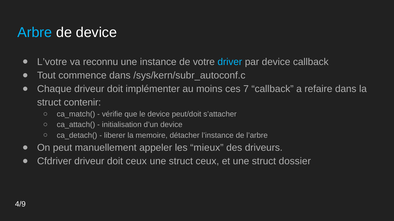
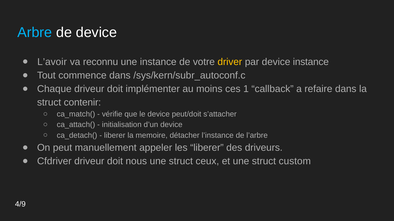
L’votre: L’votre -> L’avoir
driver colour: light blue -> yellow
device callback: callback -> instance
7: 7 -> 1
les mieux: mieux -> liberer
doit ceux: ceux -> nous
dossier: dossier -> custom
